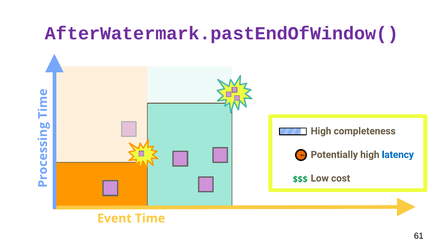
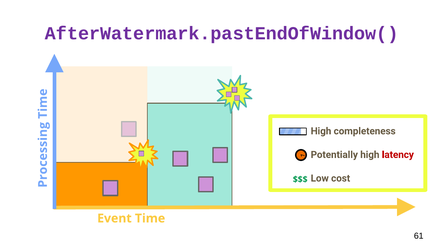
latency colour: blue -> red
